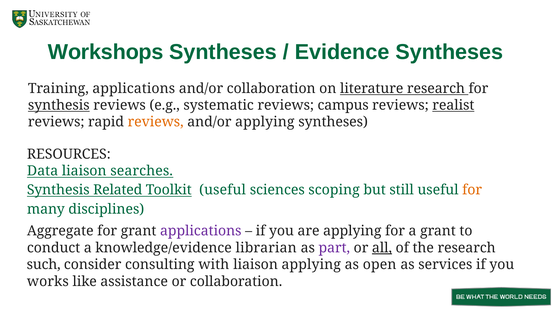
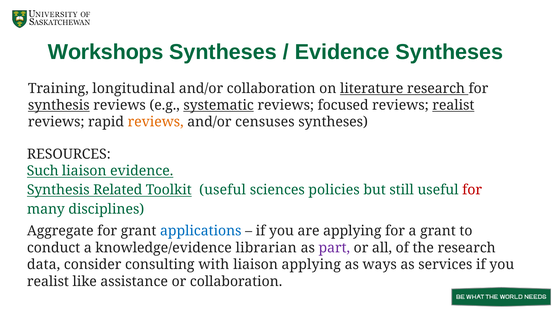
Training applications: applications -> longitudinal
systematic underline: none -> present
campus: campus -> focused
and/or applying: applying -> censuses
Data: Data -> Such
liaison searches: searches -> evidence
scoping: scoping -> policies
for at (472, 190) colour: orange -> red
applications at (201, 231) colour: purple -> blue
all underline: present -> none
such: such -> data
open: open -> ways
works at (48, 281): works -> realist
